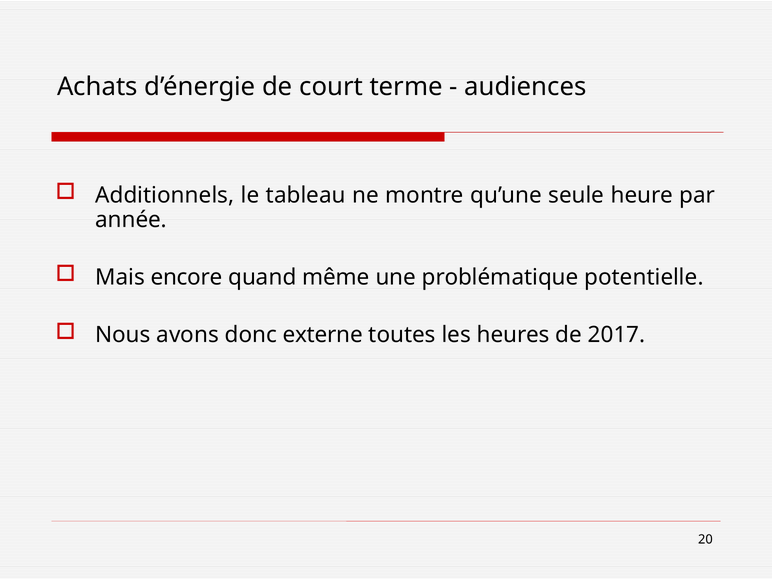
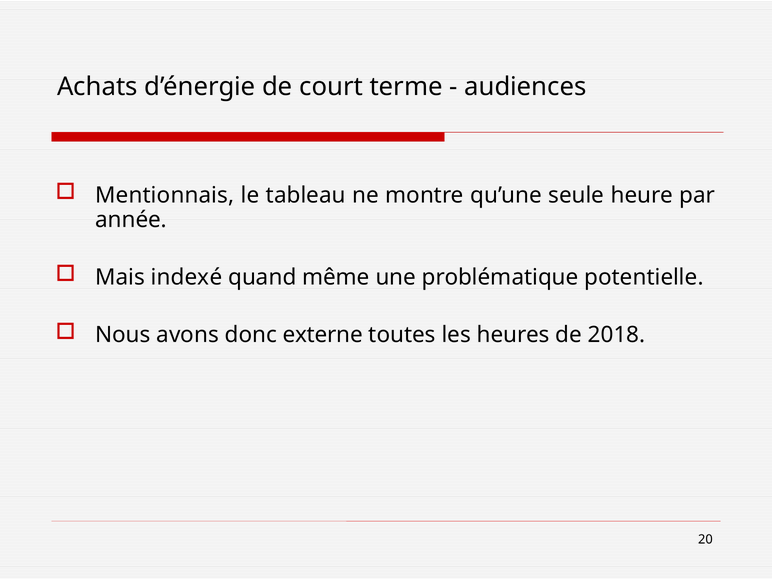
Additionnels: Additionnels -> Mentionnais
encore: encore -> indexé
2017: 2017 -> 2018
